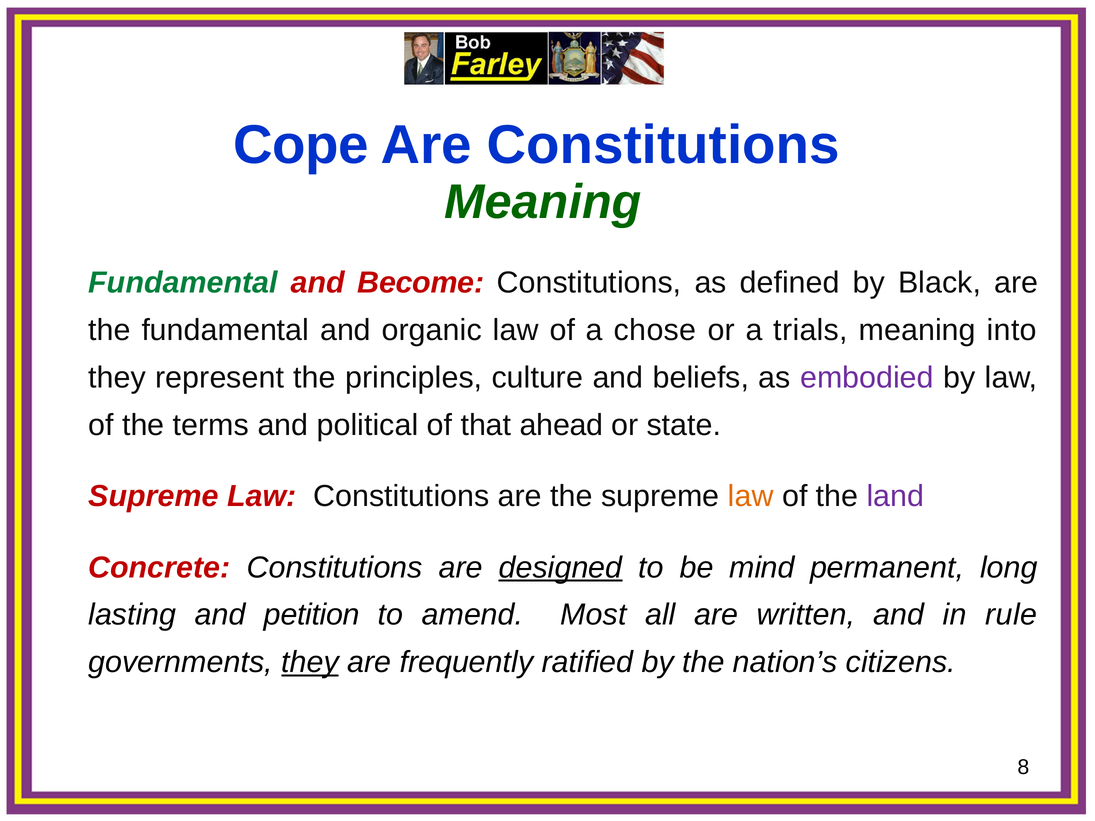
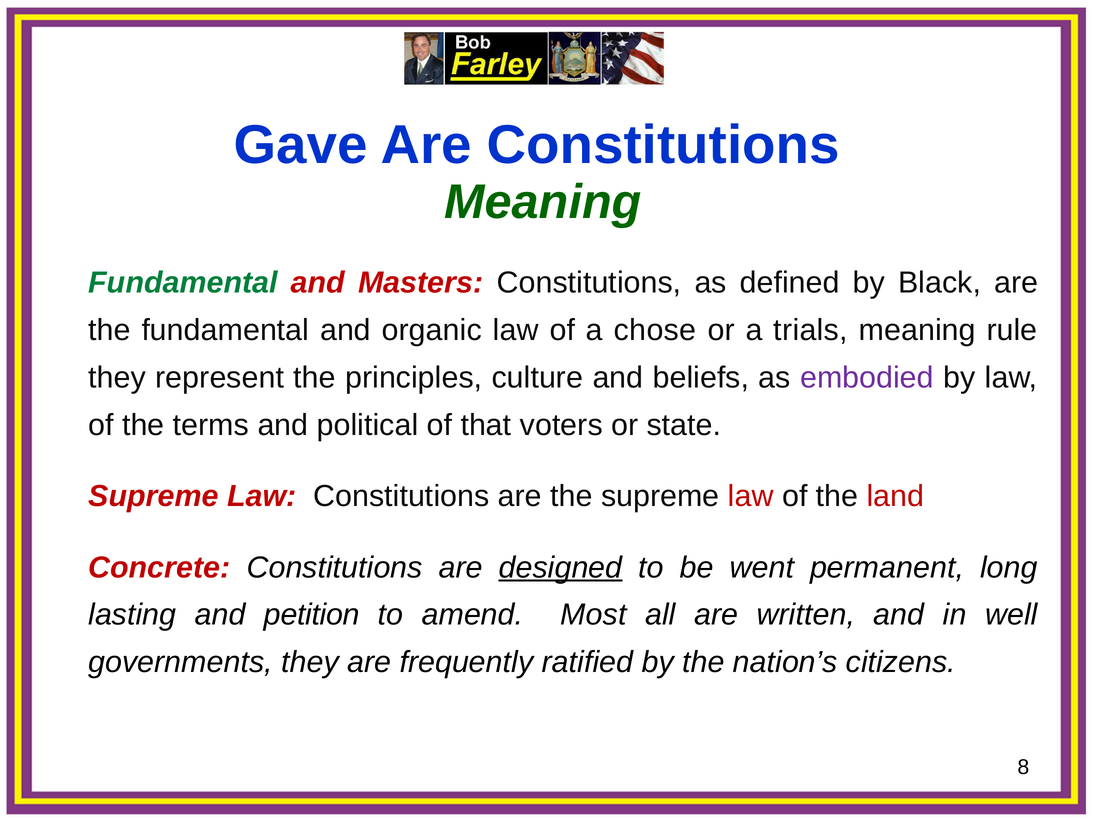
Cope: Cope -> Gave
Become: Become -> Masters
into: into -> rule
ahead: ahead -> voters
law at (751, 496) colour: orange -> red
land colour: purple -> red
mind: mind -> went
rule: rule -> well
they at (310, 663) underline: present -> none
